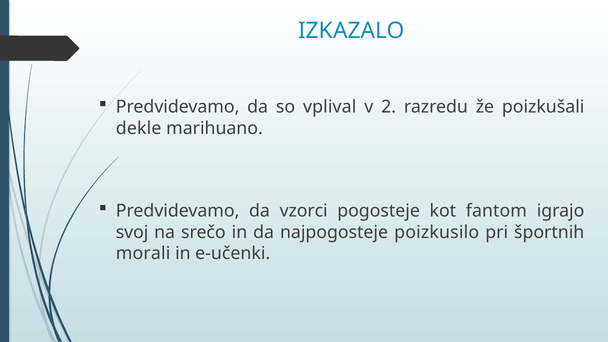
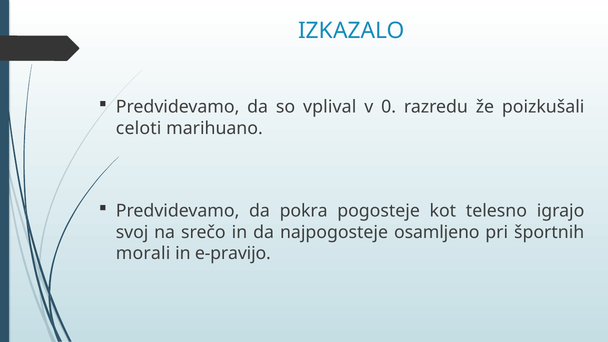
2: 2 -> 0
dekle: dekle -> celoti
vzorci: vzorci -> pokra
fantom: fantom -> telesno
poizkusilo: poizkusilo -> osamljeno
e-učenki: e-učenki -> e-pravijo
